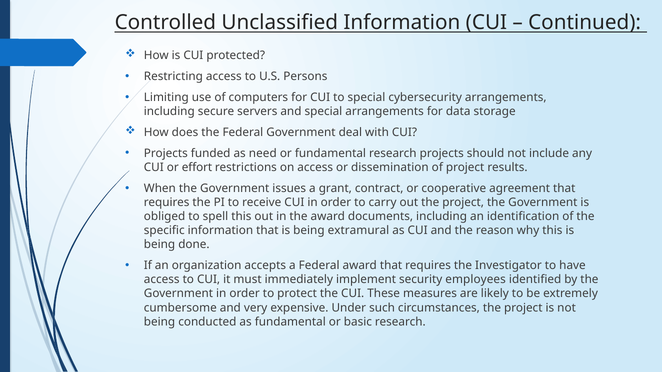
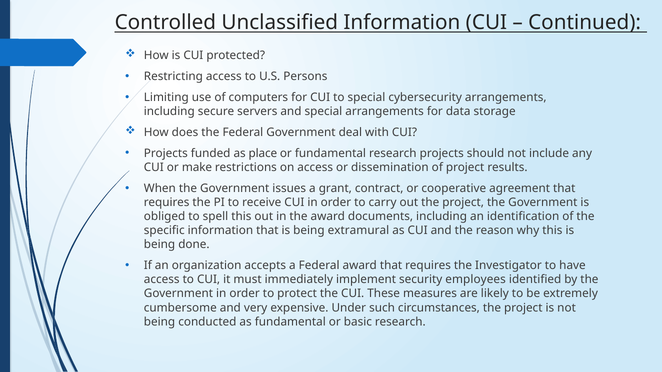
need: need -> place
effort: effort -> make
